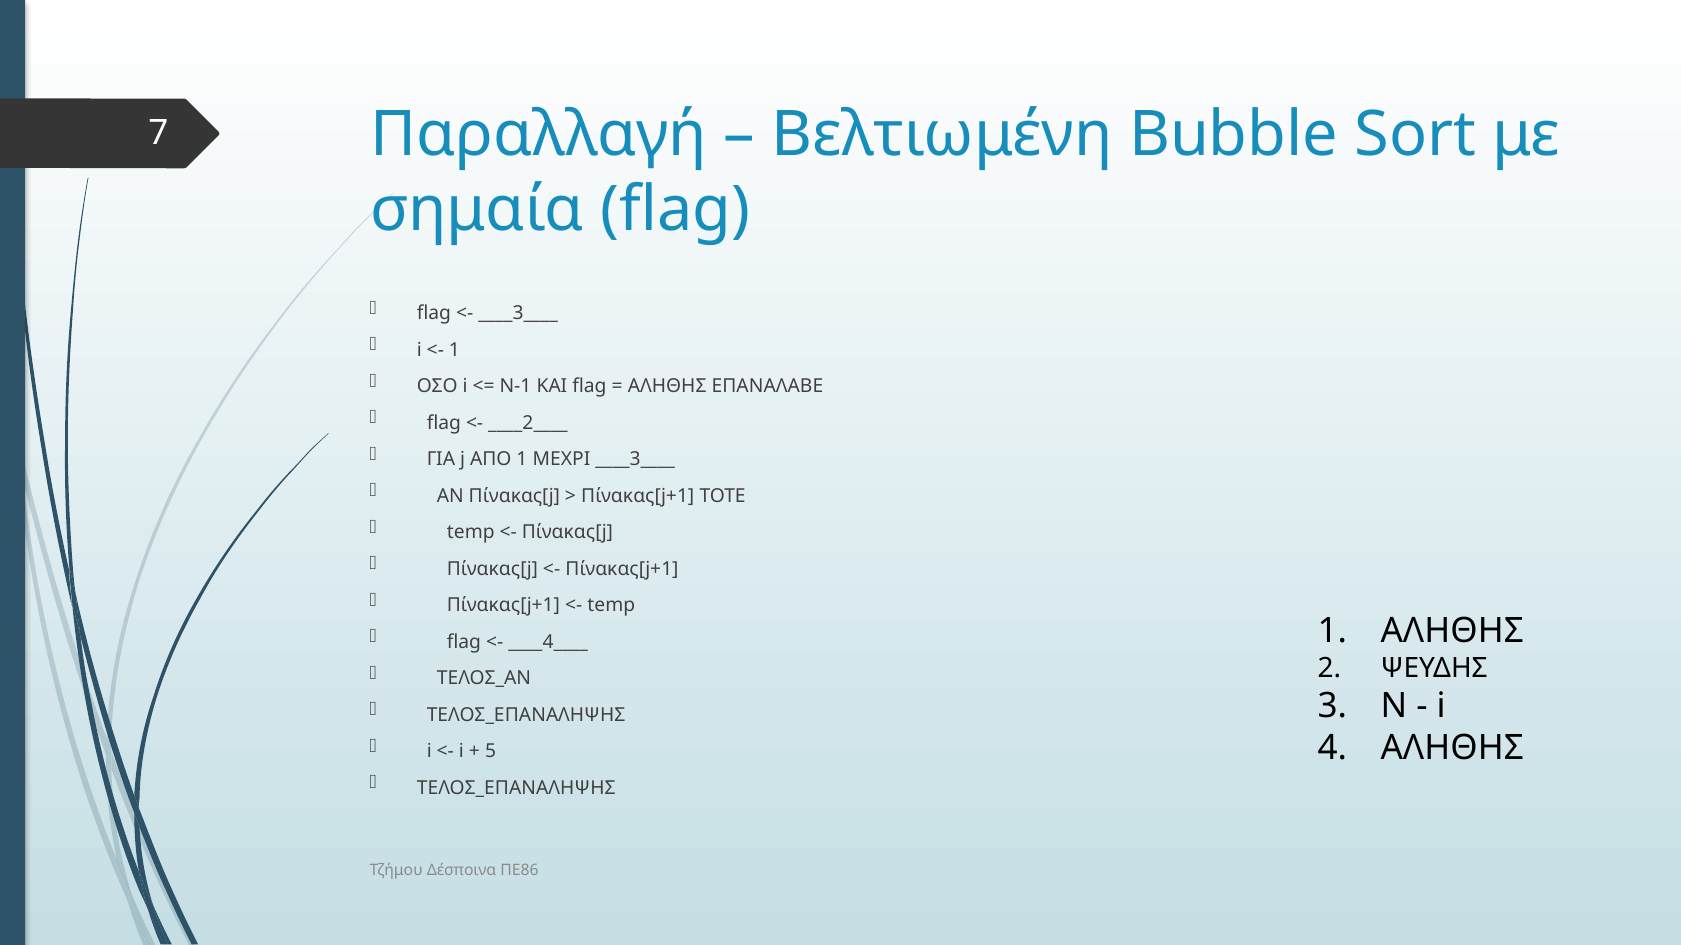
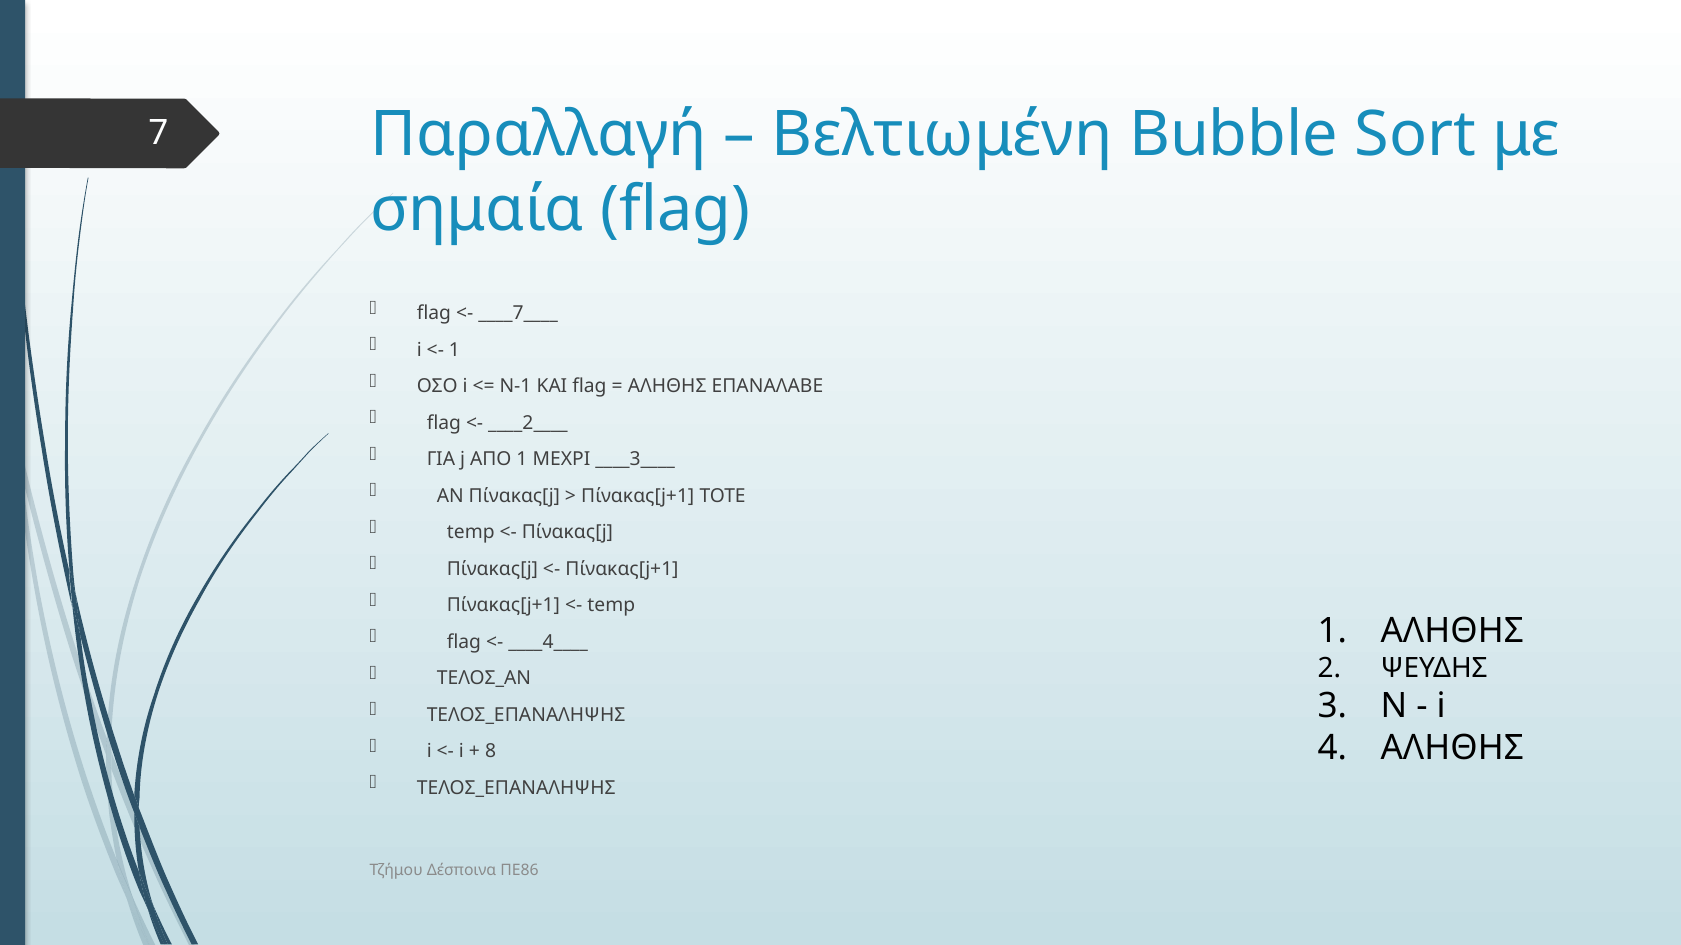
____3____ at (518, 313): ____3____ -> ____7____
5: 5 -> 8
